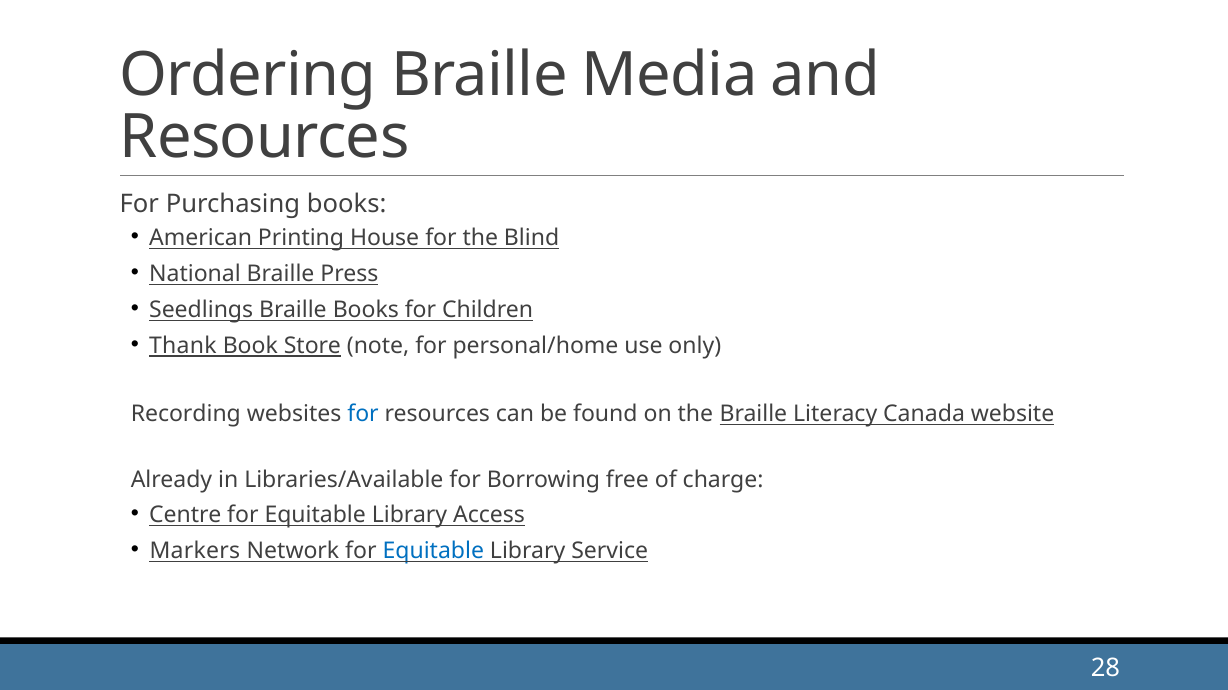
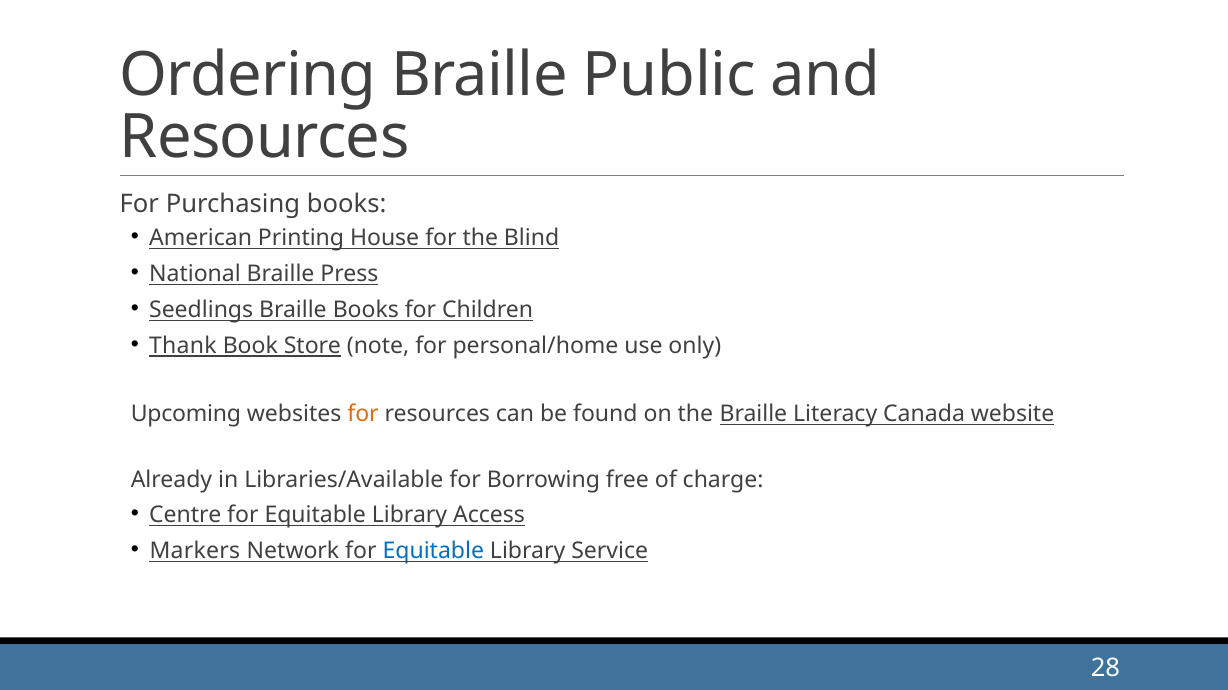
Media: Media -> Public
Recording: Recording -> Upcoming
for at (363, 414) colour: blue -> orange
